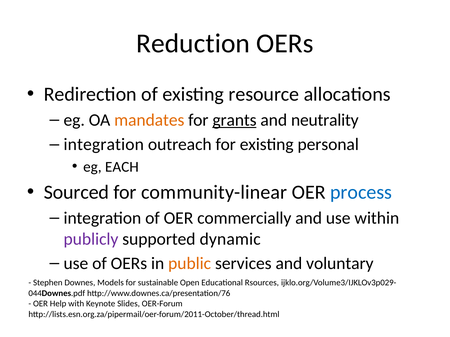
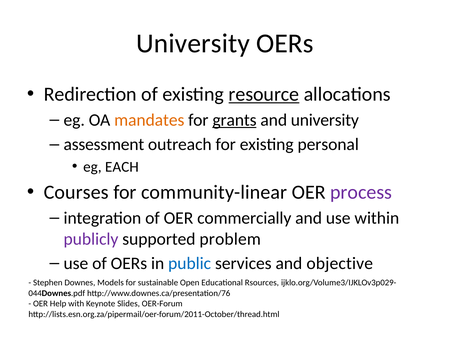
Reduction at (193, 44): Reduction -> University
resource underline: none -> present
and neutrality: neutrality -> university
integration at (104, 145): integration -> assessment
Sourced: Sourced -> Courses
process colour: blue -> purple
dynamic: dynamic -> problem
public colour: orange -> blue
voluntary: voluntary -> objective
